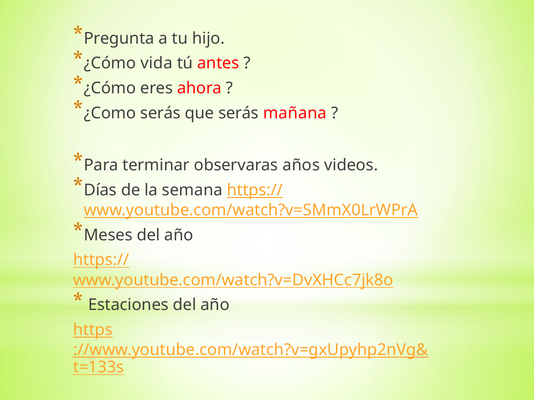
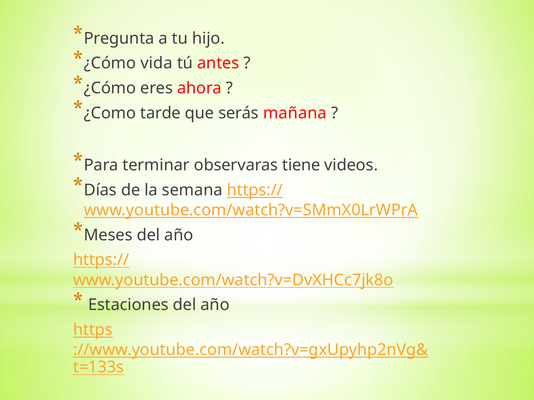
¿Como serás: serás -> tarde
años: años -> tiene
